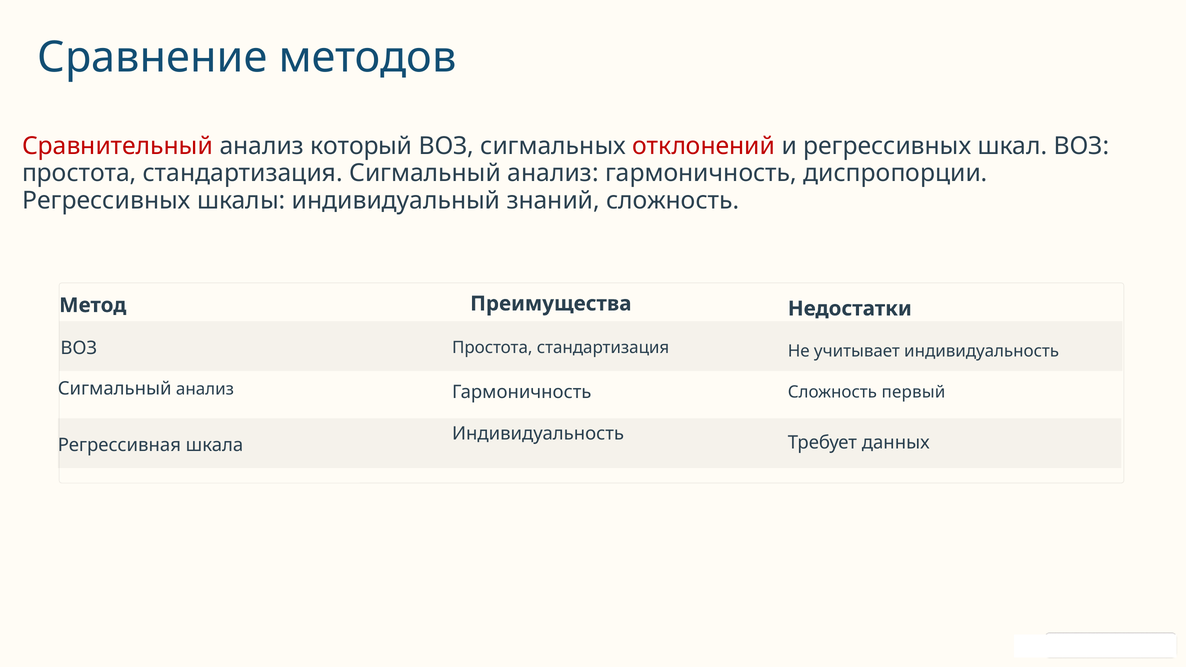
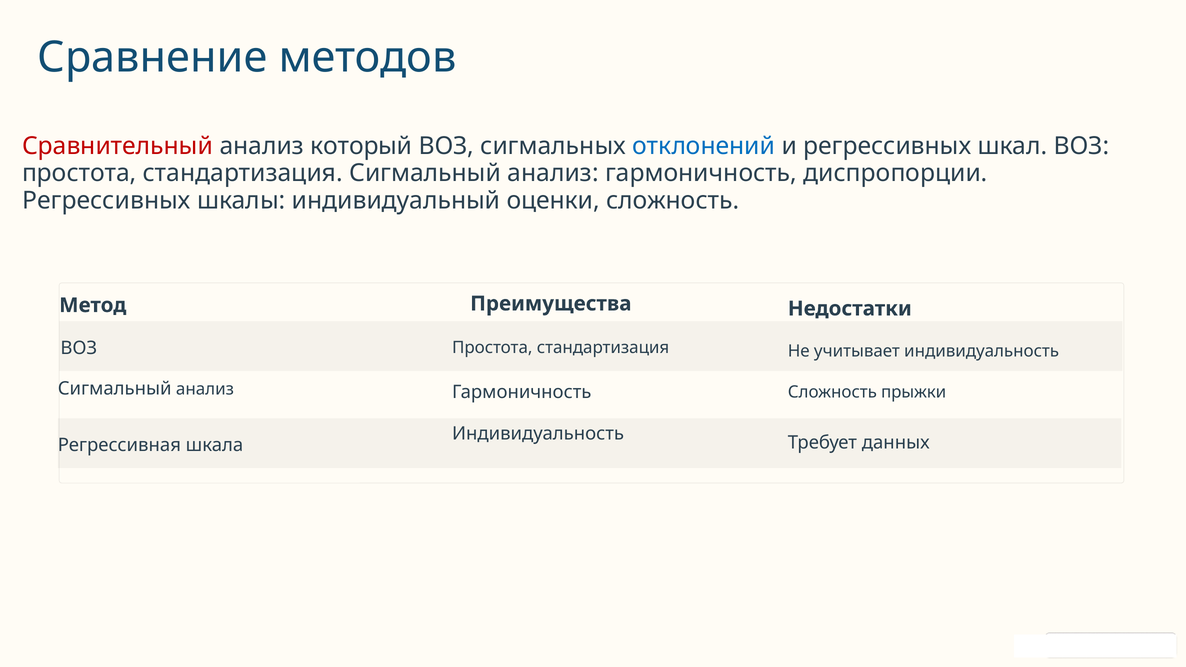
отклонений colour: red -> blue
знаний: знаний -> оценки
первый: первый -> прыжки
